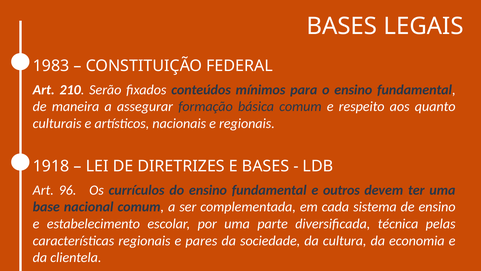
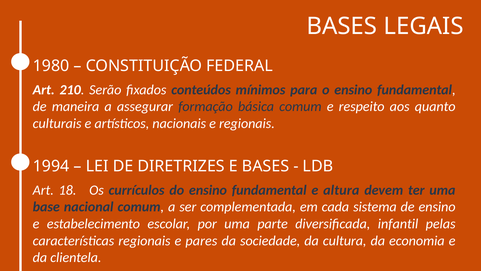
1983: 1983 -> 1980
1918: 1918 -> 1994
96: 96 -> 18
outros: outros -> altura
técnica: técnica -> infantil
